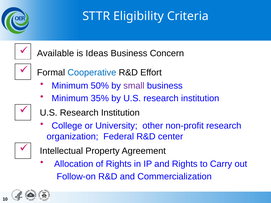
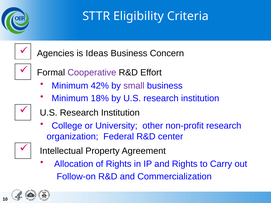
Available: Available -> Agencies
Cooperative colour: blue -> purple
50%: 50% -> 42%
35%: 35% -> 18%
